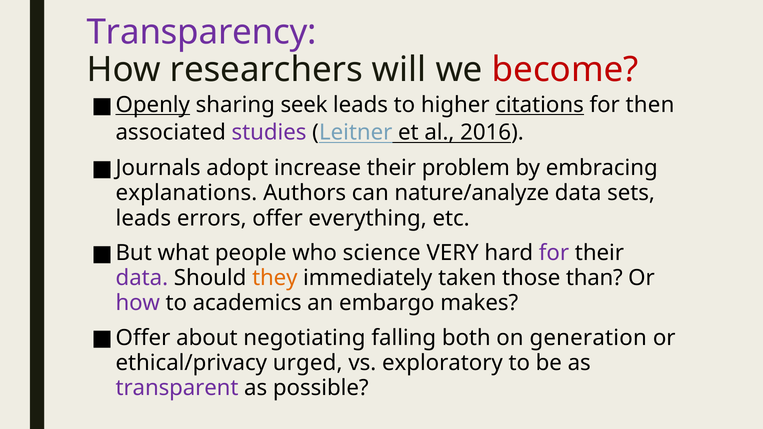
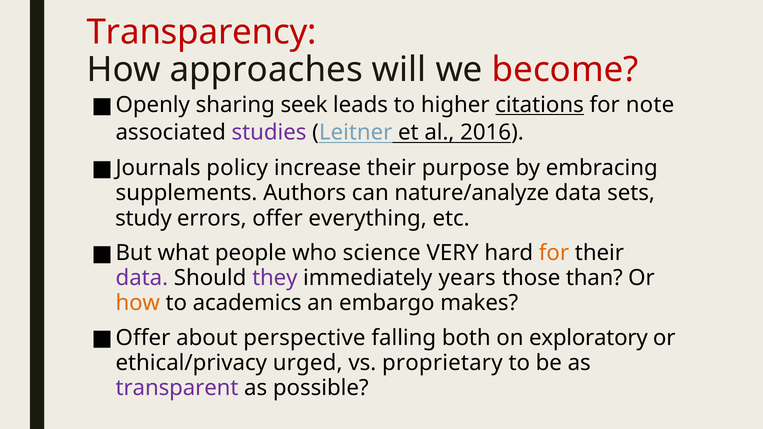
Transparency colour: purple -> red
researchers: researchers -> approaches
Openly underline: present -> none
then: then -> note
adopt: adopt -> policy
problem: problem -> purpose
explanations: explanations -> supplements
leads at (143, 218): leads -> study
for at (554, 253) colour: purple -> orange
they colour: orange -> purple
taken: taken -> years
how at (138, 303) colour: purple -> orange
negotiating: negotiating -> perspective
generation: generation -> exploratory
exploratory: exploratory -> proprietary
